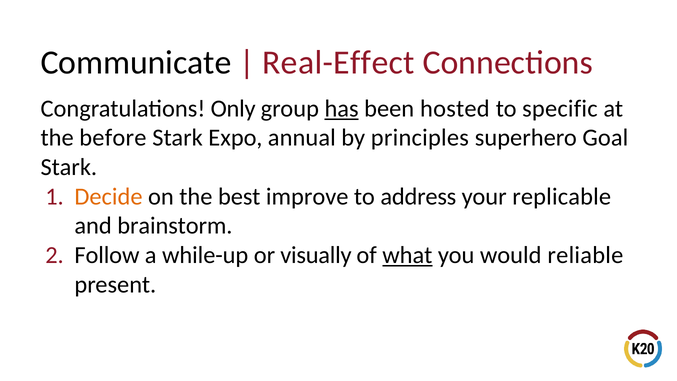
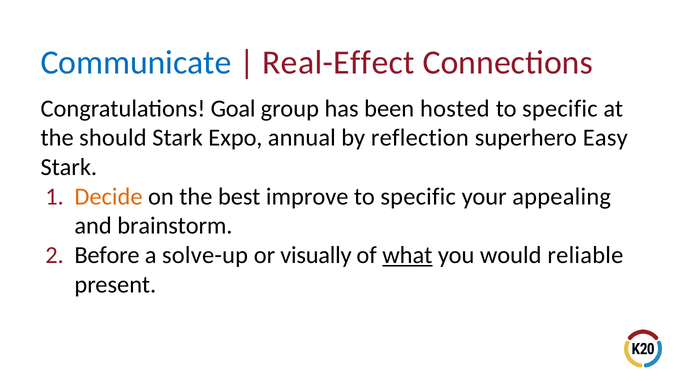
Communicate colour: black -> blue
Only: Only -> Goal
has underline: present -> none
before: before -> should
principles: principles -> reflection
Goal: Goal -> Easy
address at (418, 196): address -> specific
replicable: replicable -> appealing
Follow: Follow -> Before
while-up: while-up -> solve-up
